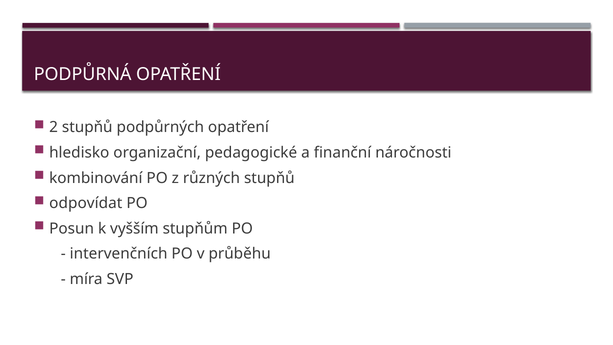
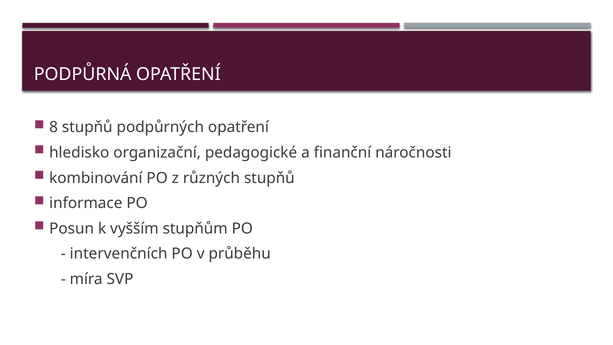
2: 2 -> 8
odpovídat: odpovídat -> informace
